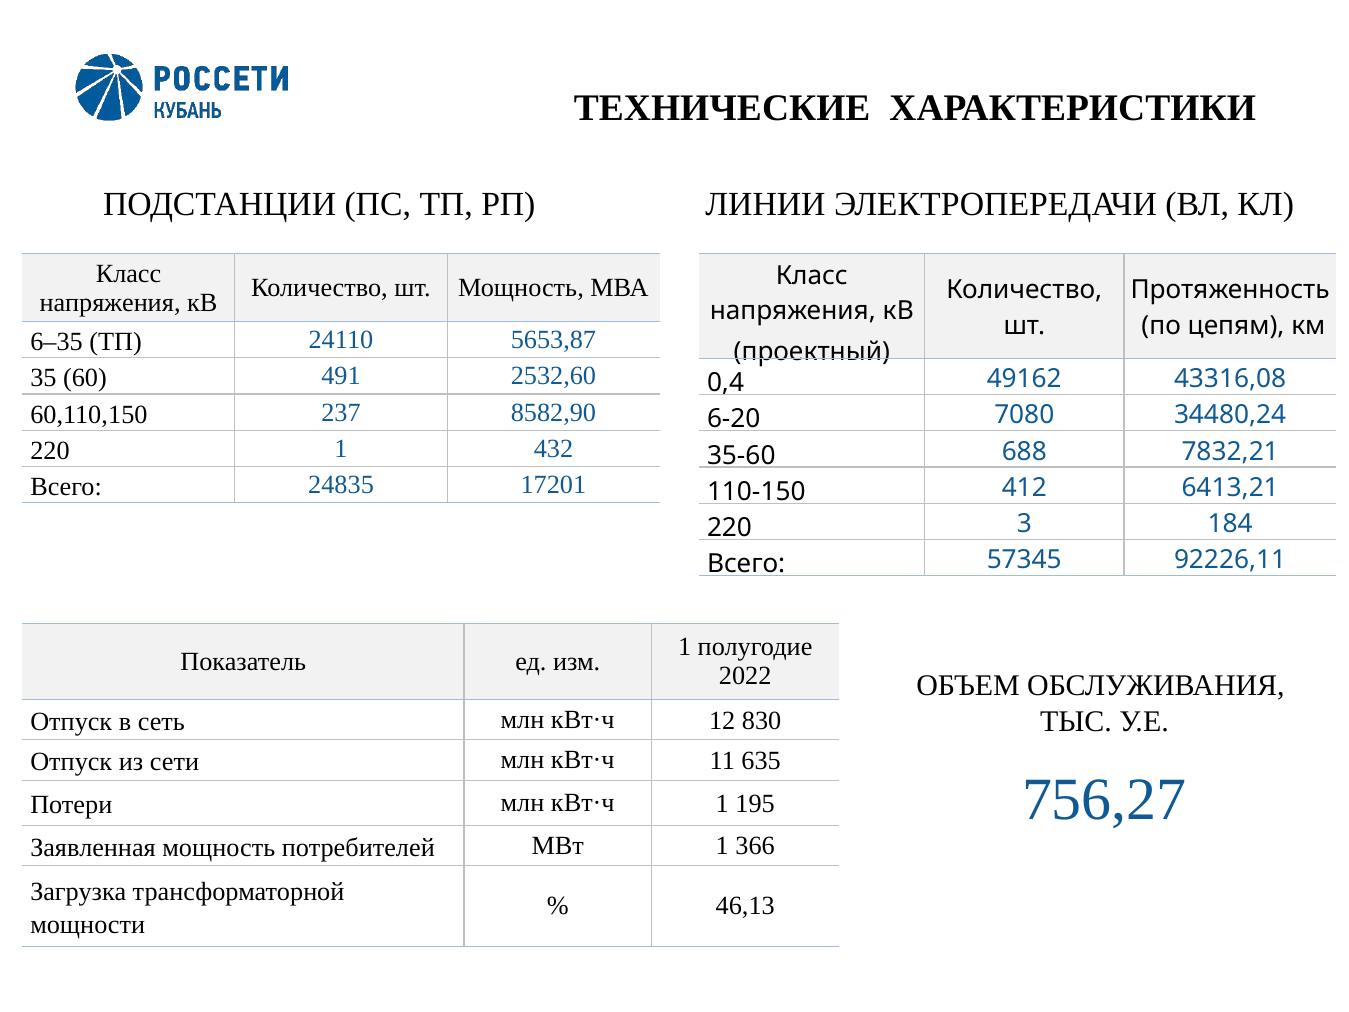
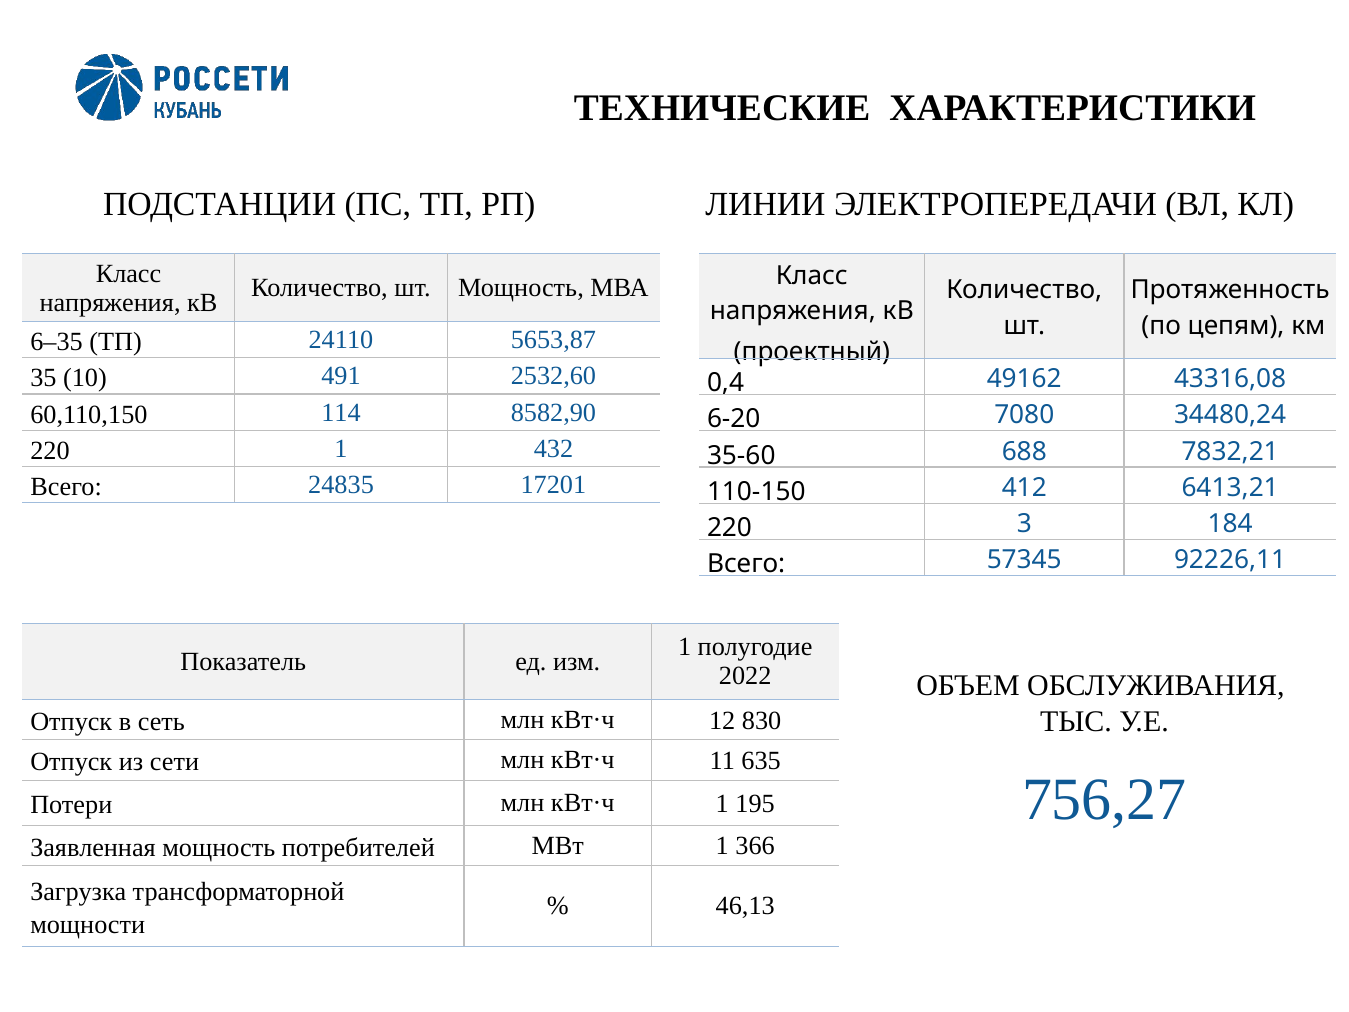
60: 60 -> 10
237: 237 -> 114
